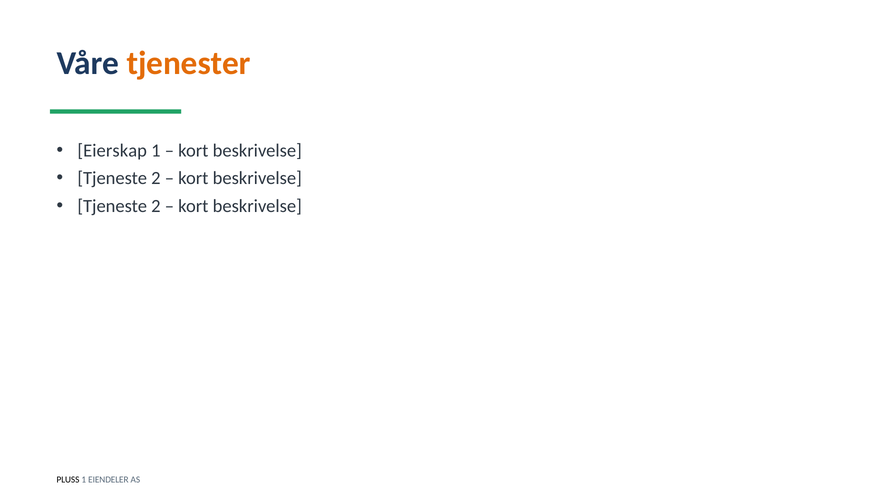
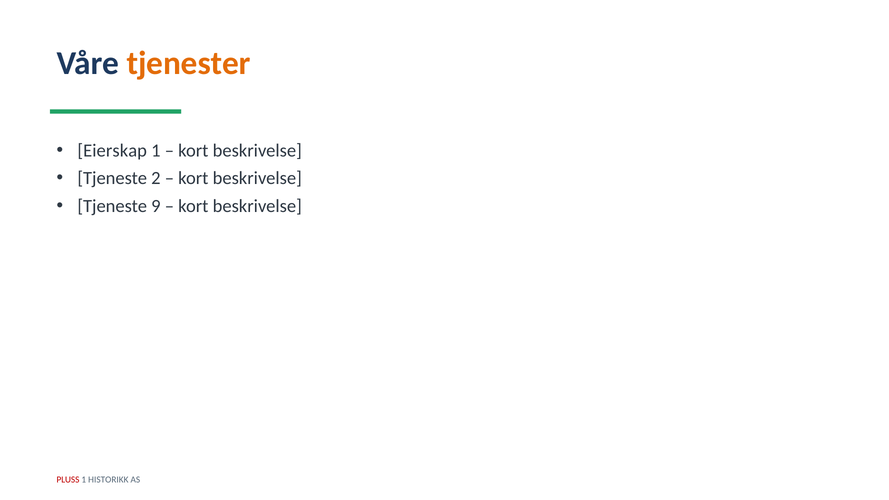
2 at (156, 206): 2 -> 9
PLUSS colour: black -> red
EIENDELER: EIENDELER -> HISTORIKK
